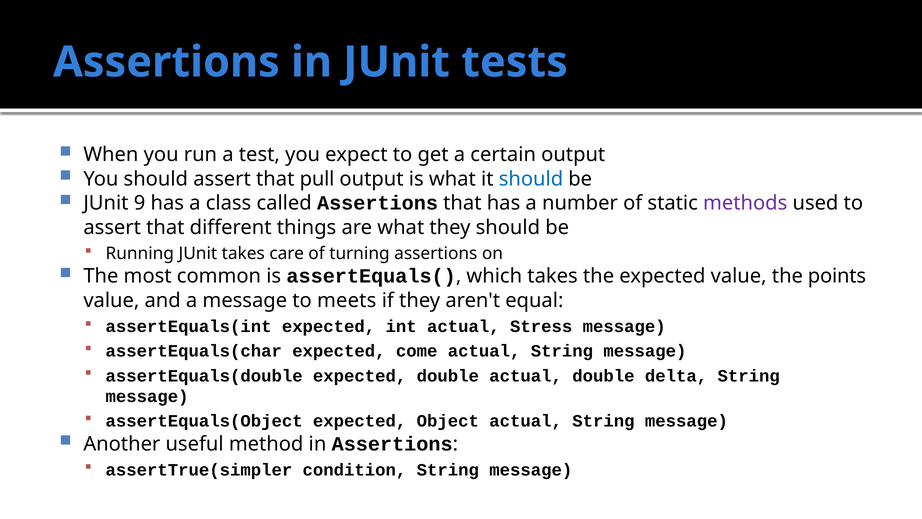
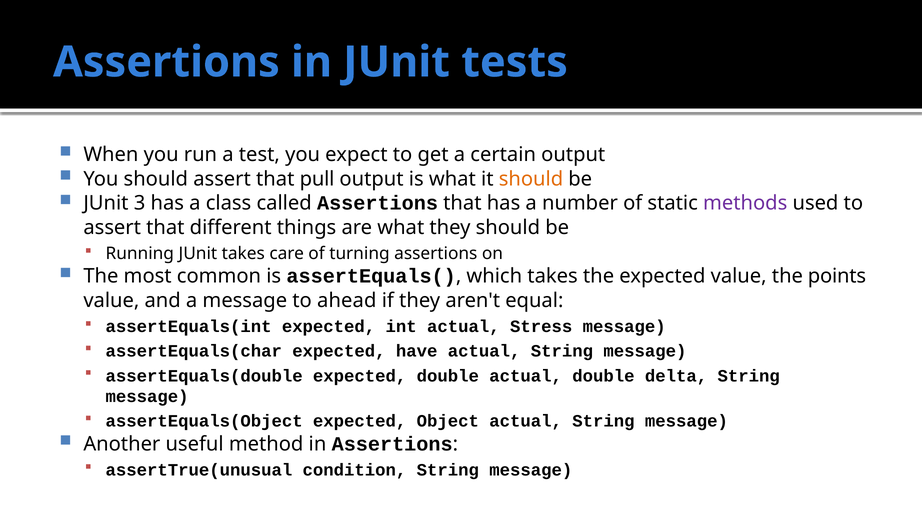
should at (531, 179) colour: blue -> orange
9: 9 -> 3
meets: meets -> ahead
come: come -> have
assertTrue(simpler: assertTrue(simpler -> assertTrue(unusual
